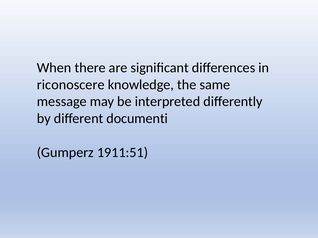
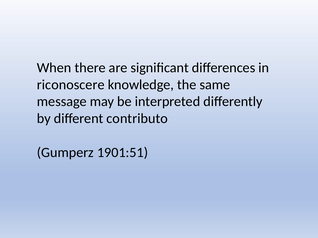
documenti: documenti -> contributo
1911:51: 1911:51 -> 1901:51
